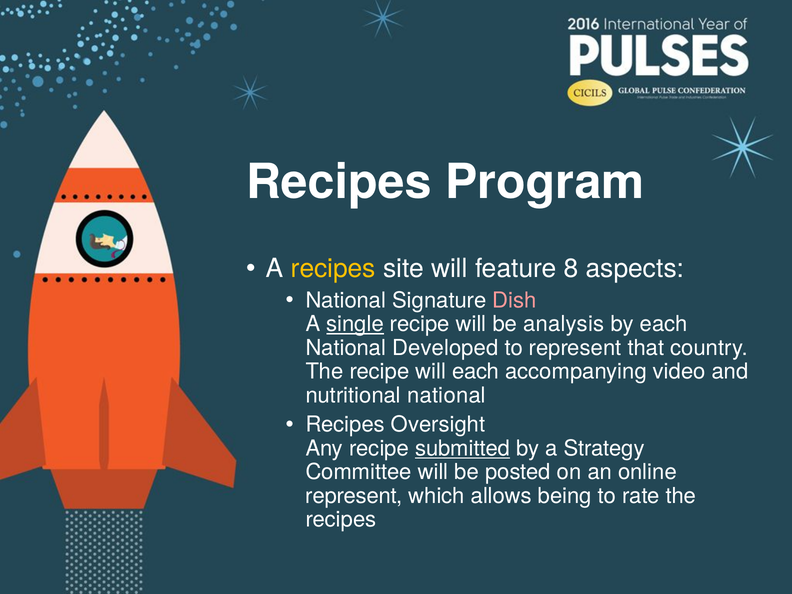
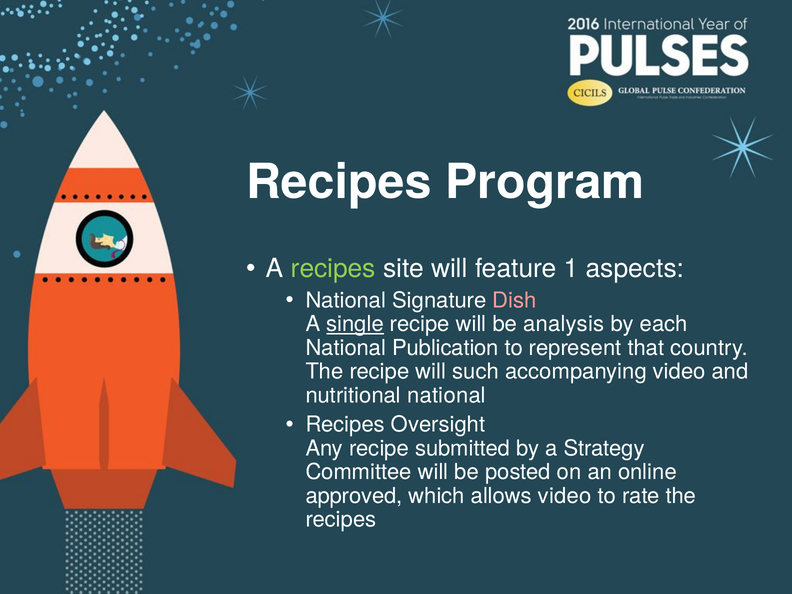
recipes at (333, 269) colour: yellow -> light green
8: 8 -> 1
Developed: Developed -> Publication
will each: each -> such
submitted underline: present -> none
represent at (354, 496): represent -> approved
allows being: being -> video
